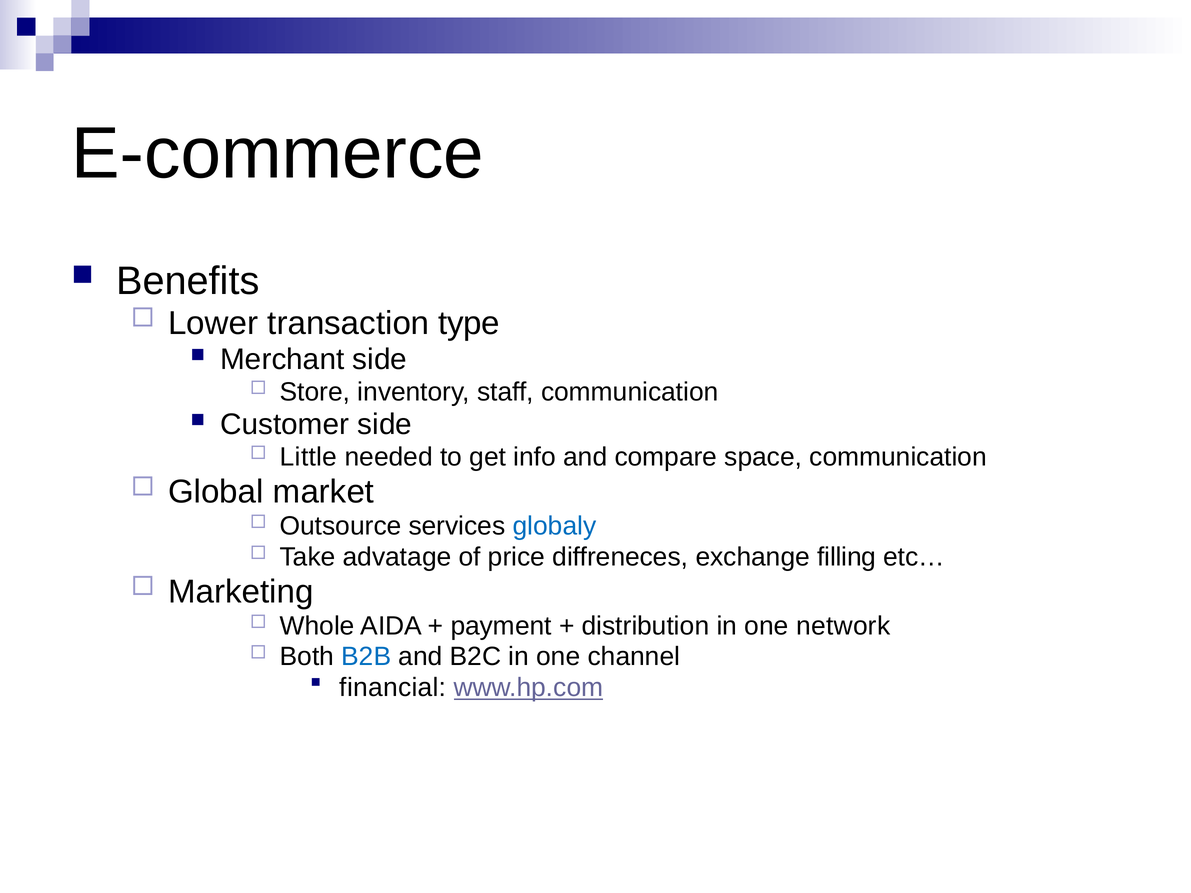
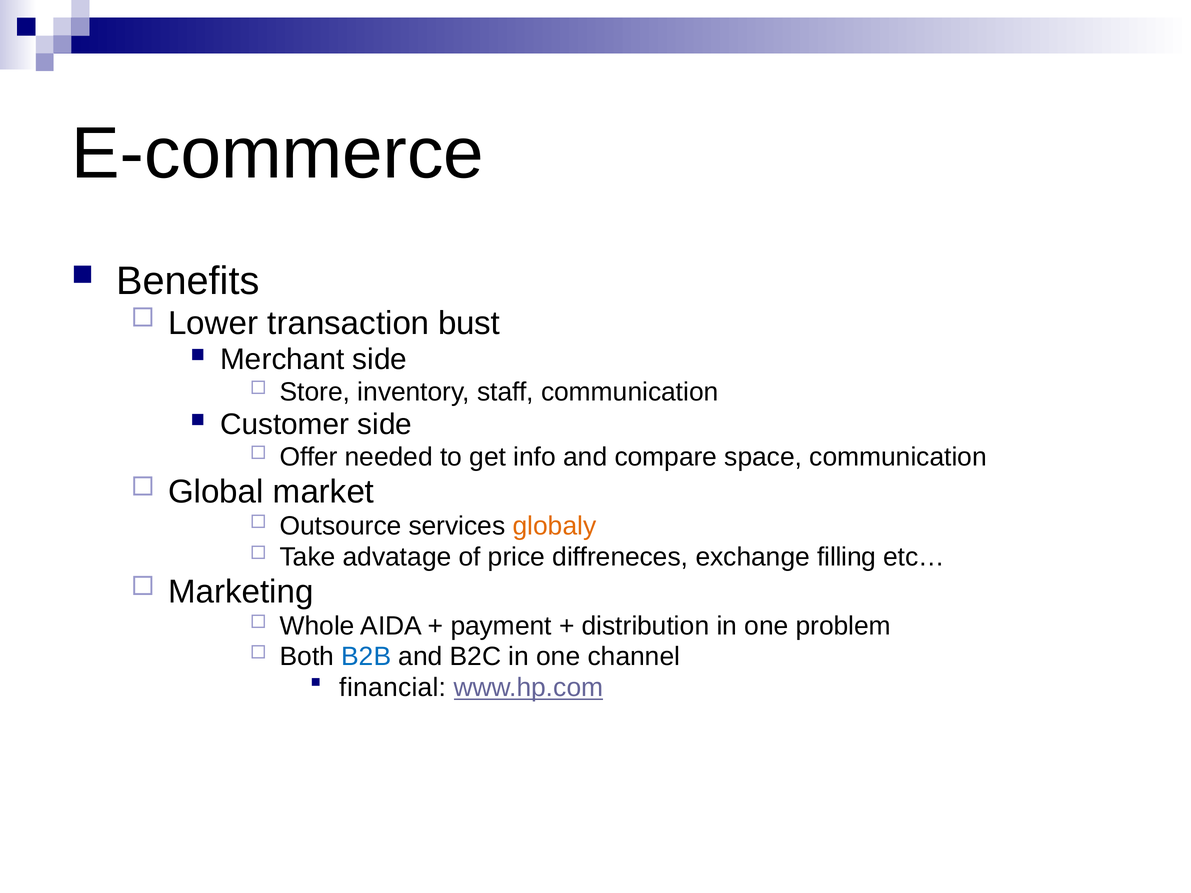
type: type -> bust
Little: Little -> Offer
globaly colour: blue -> orange
network: network -> problem
